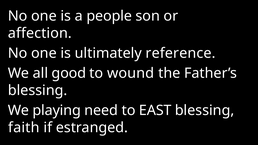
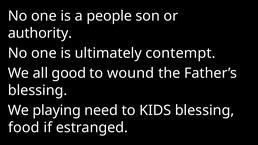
affection: affection -> authority
reference: reference -> contempt
EAST: EAST -> KIDS
faith: faith -> food
